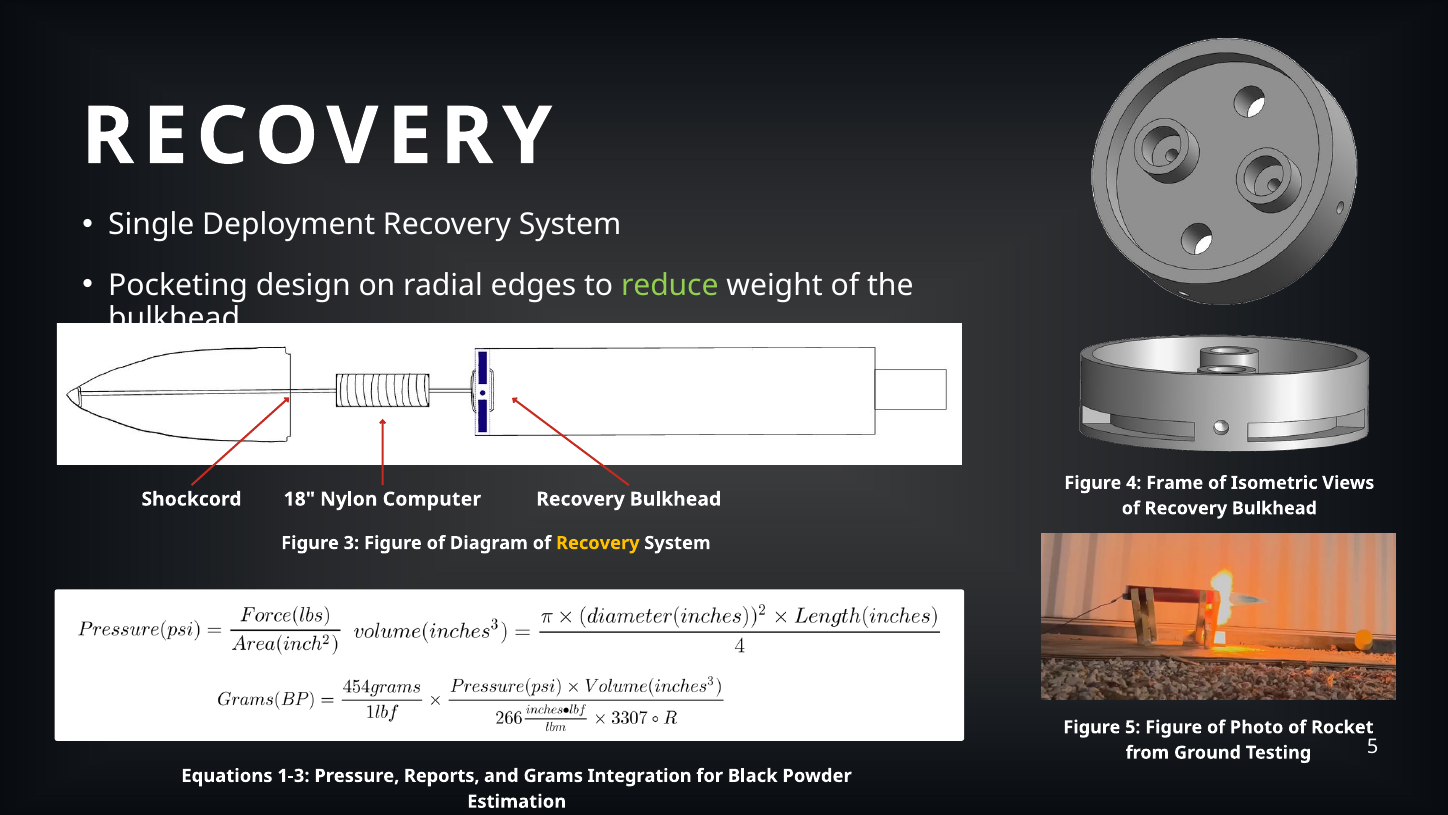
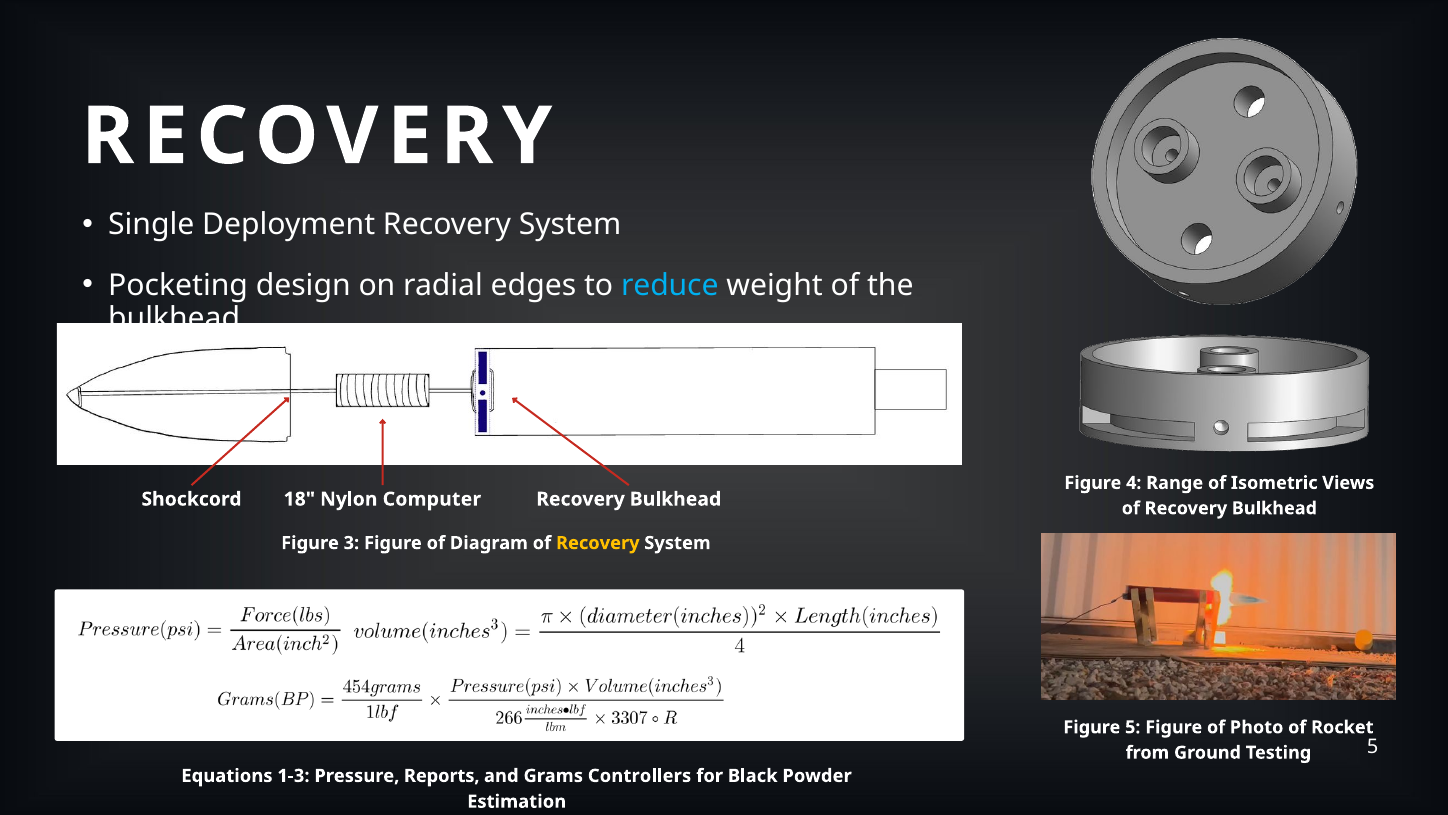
reduce colour: light green -> light blue
Frame: Frame -> Range
Integration: Integration -> Controllers
